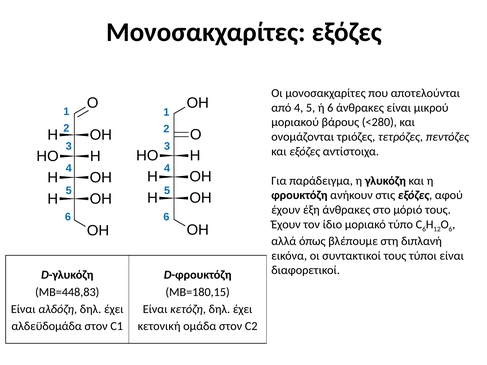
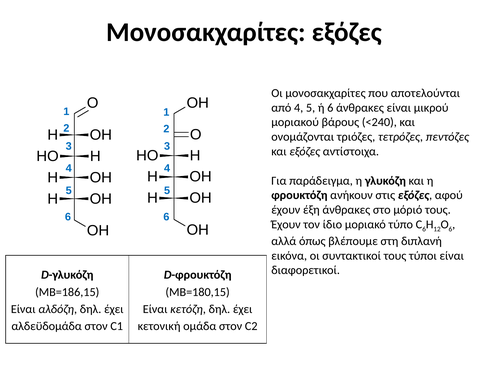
<280: <280 -> <240
ΜΒ=448,83: ΜΒ=448,83 -> ΜΒ=186,15
